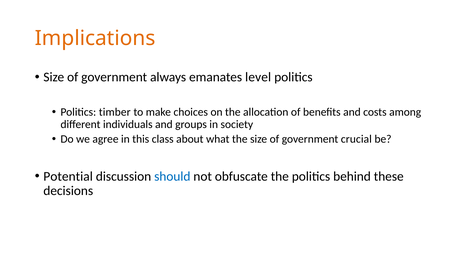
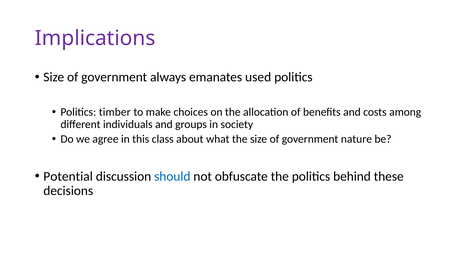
Implications colour: orange -> purple
level: level -> used
crucial: crucial -> nature
